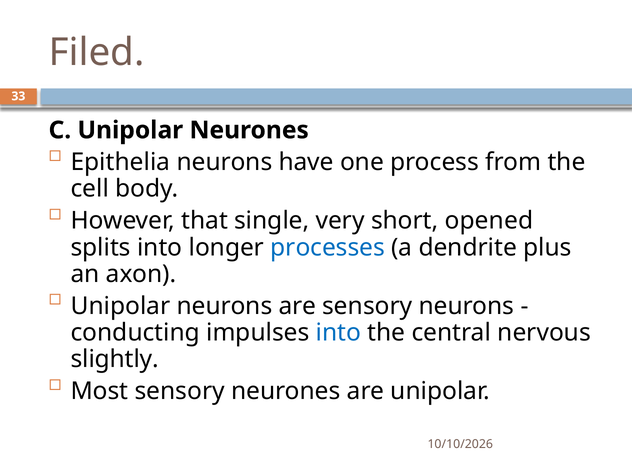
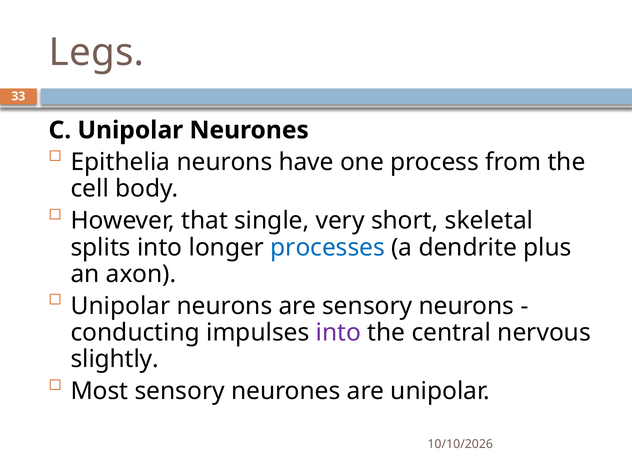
Filed: Filed -> Legs
opened: opened -> skeletal
into at (338, 333) colour: blue -> purple
